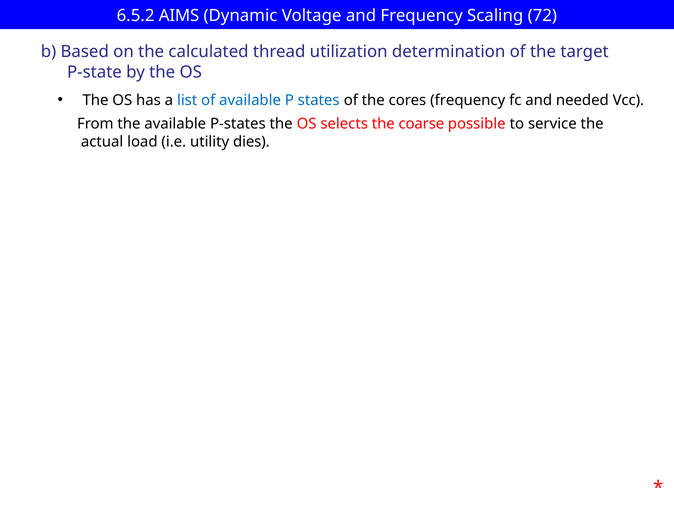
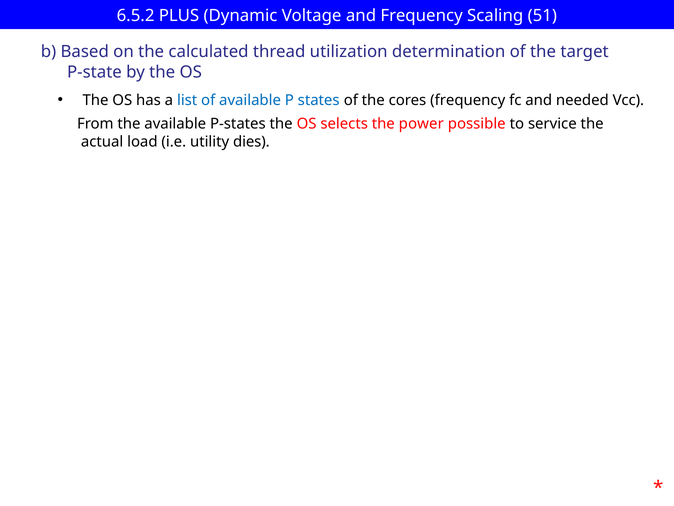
AIMS: AIMS -> PLUS
72: 72 -> 51
coarse: coarse -> power
